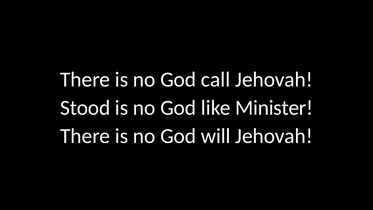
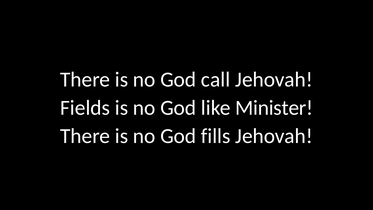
Stood: Stood -> Fields
will: will -> fills
